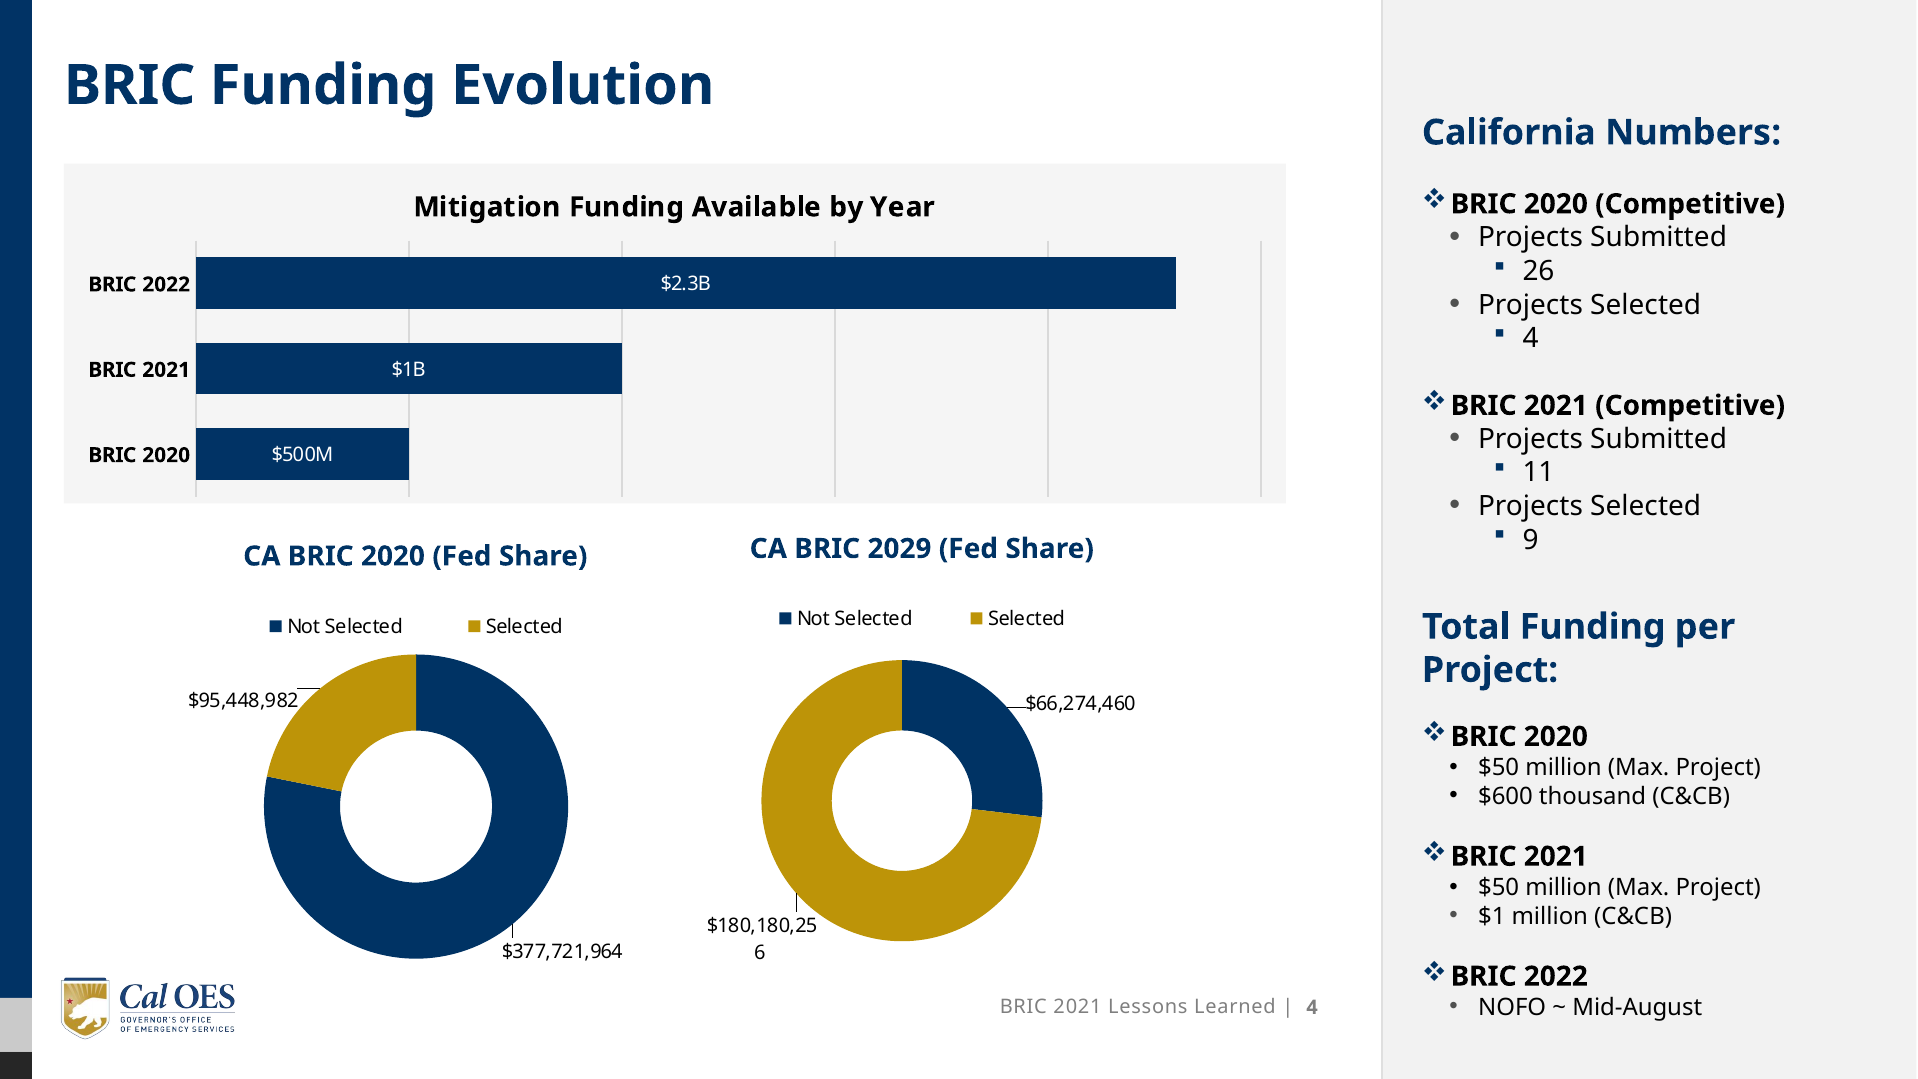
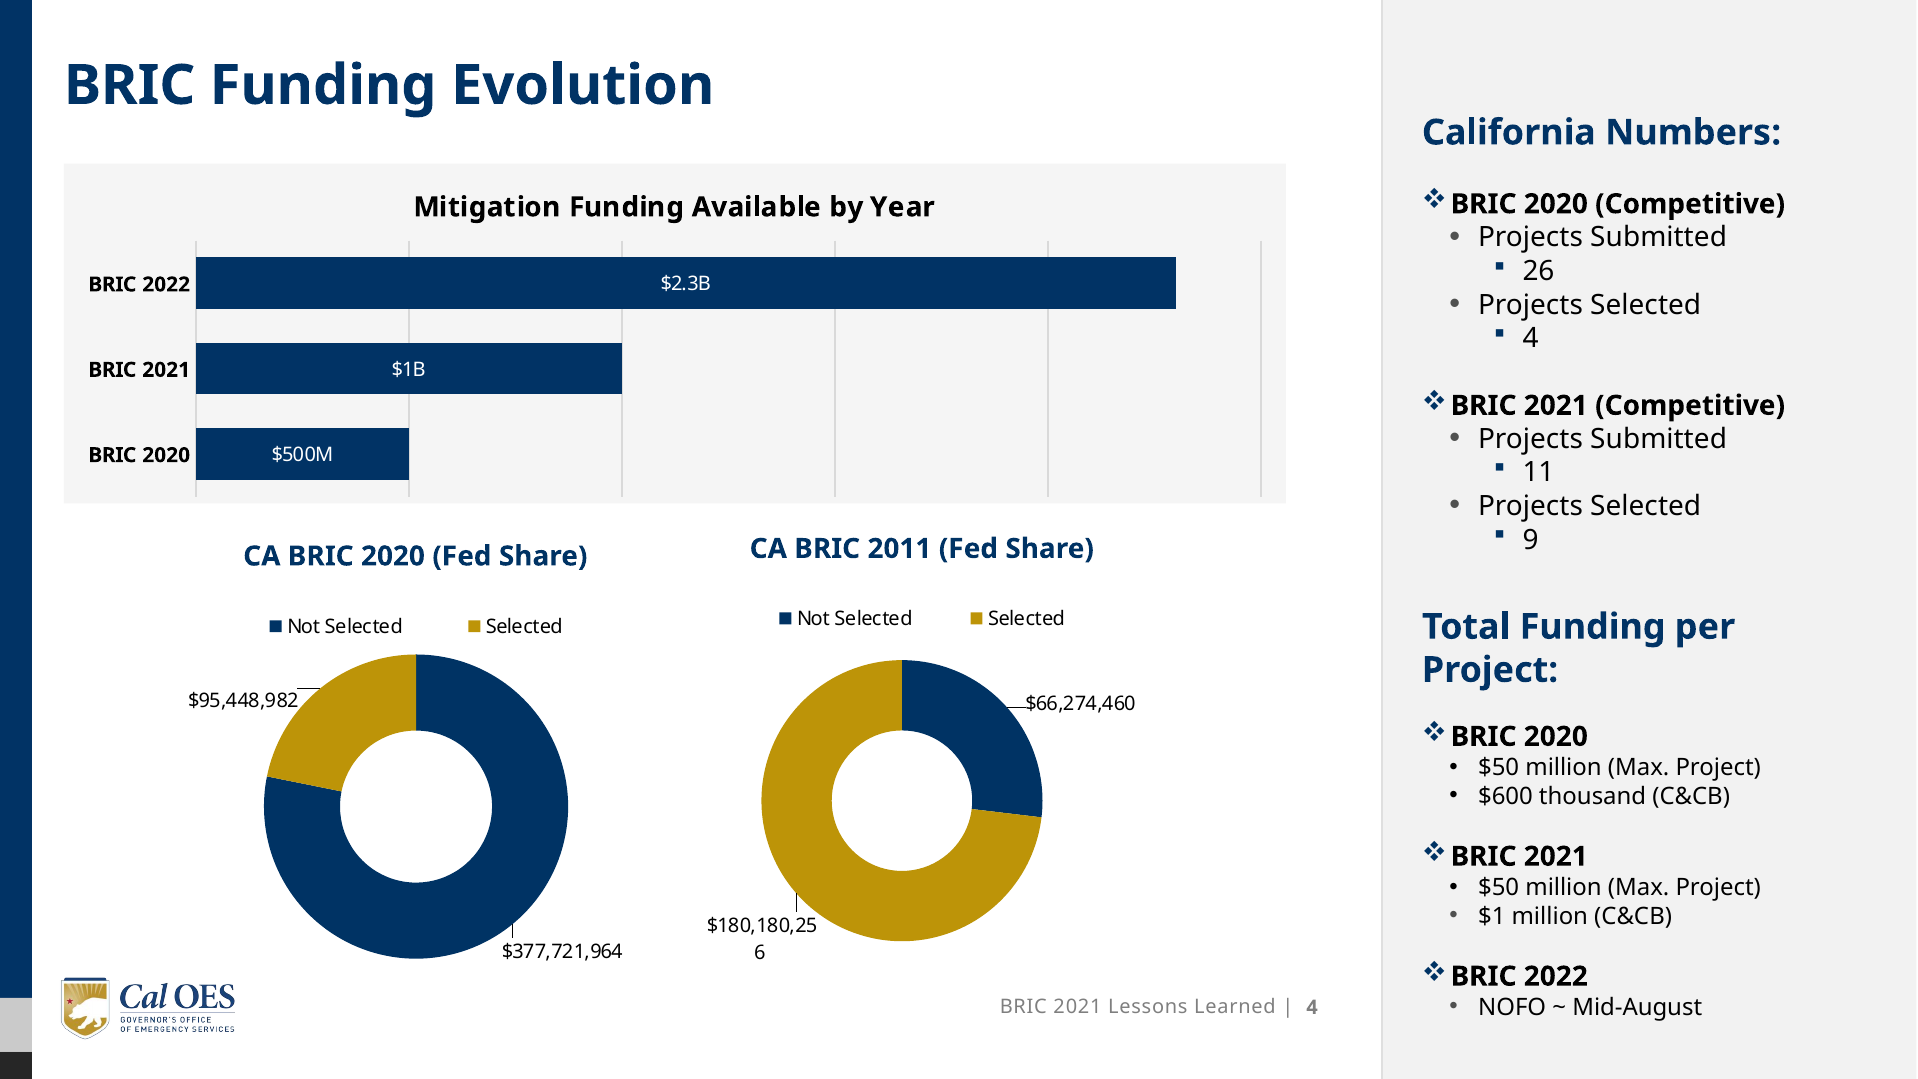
2029: 2029 -> 2011
